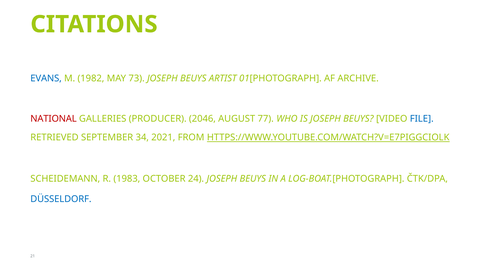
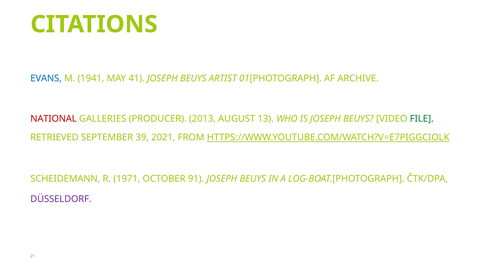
1982: 1982 -> 1941
73: 73 -> 41
2046: 2046 -> 2013
77: 77 -> 13
FILE colour: blue -> green
34: 34 -> 39
1983: 1983 -> 1971
24: 24 -> 91
DÜSSELDORF colour: blue -> purple
